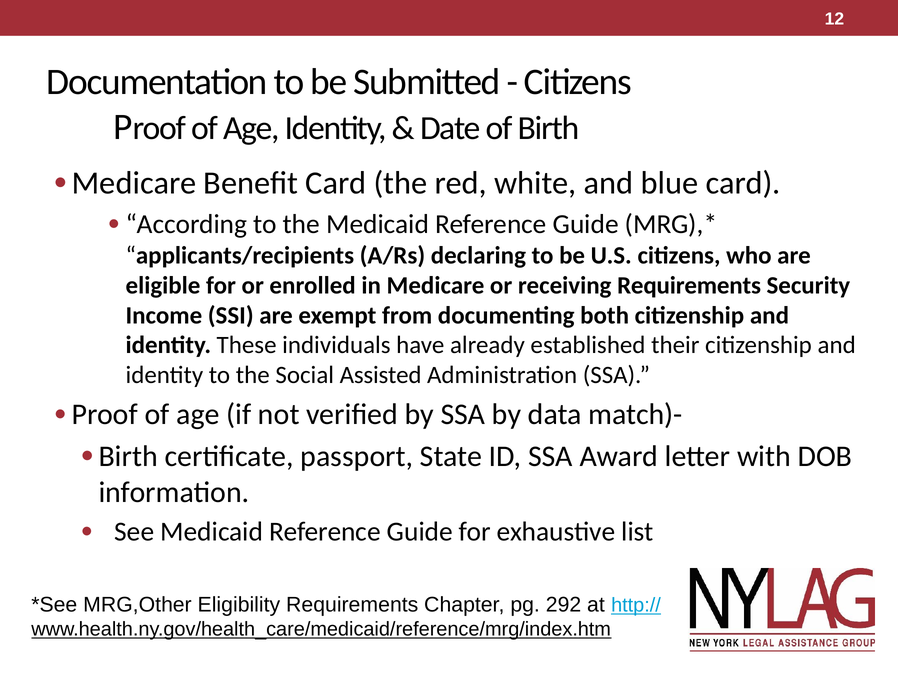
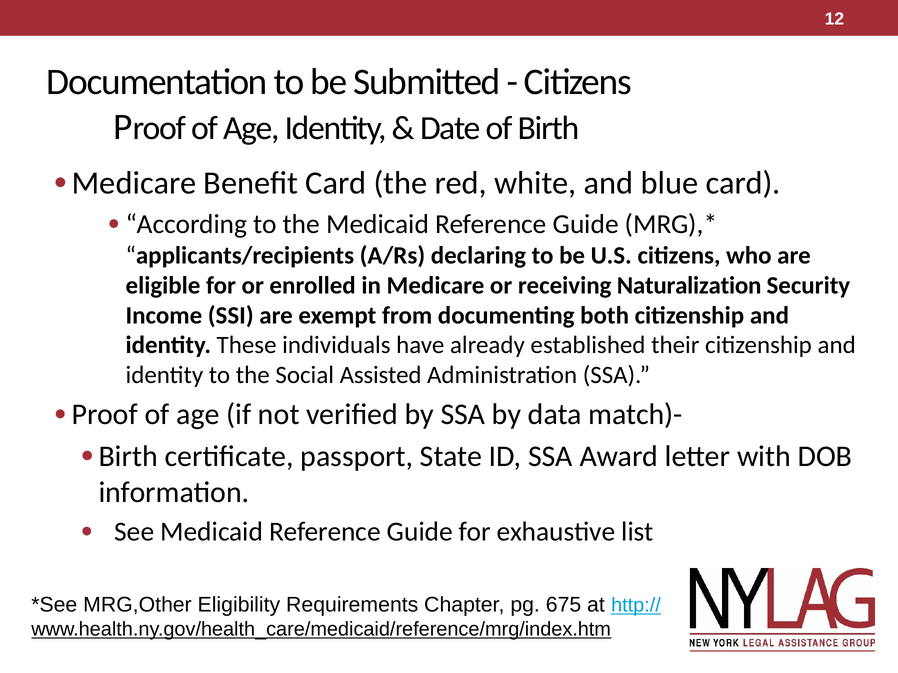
receiving Requirements: Requirements -> Naturalization
292: 292 -> 675
